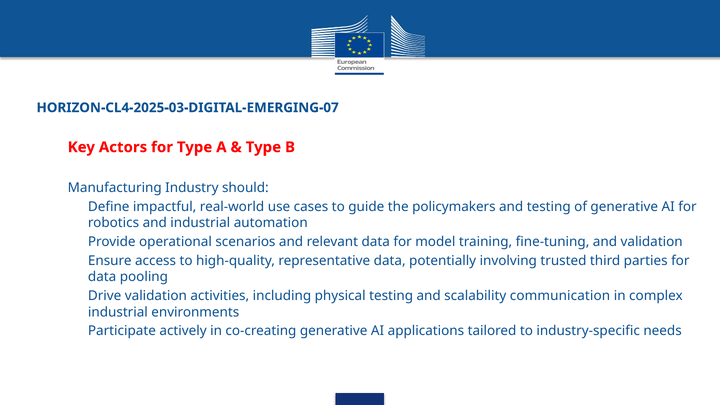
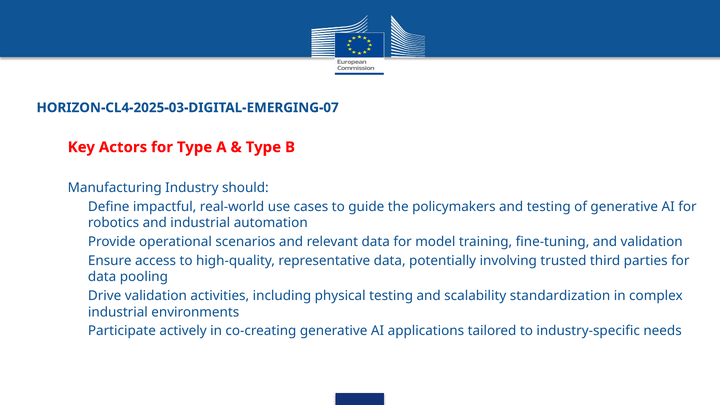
communication: communication -> standardization
